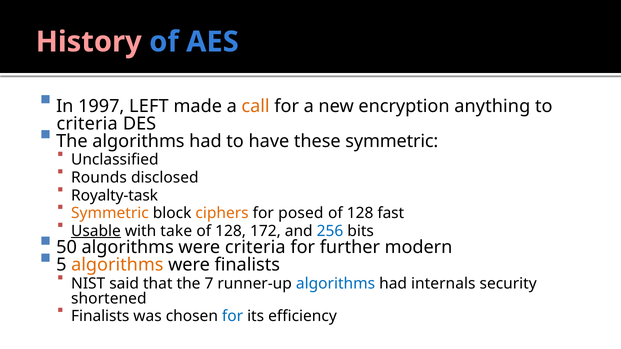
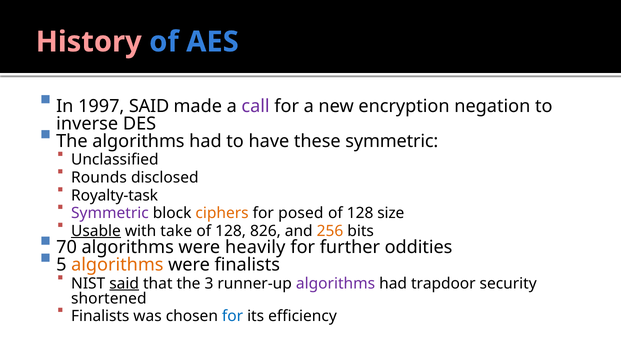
1997 LEFT: LEFT -> SAID
call colour: orange -> purple
anything: anything -> negation
criteria at (87, 124): criteria -> inverse
Symmetric at (110, 213) colour: orange -> purple
fast: fast -> size
172: 172 -> 826
256 colour: blue -> orange
50: 50 -> 70
were criteria: criteria -> heavily
modern: modern -> oddities
said at (124, 284) underline: none -> present
7: 7 -> 3
algorithms at (336, 284) colour: blue -> purple
internals: internals -> trapdoor
